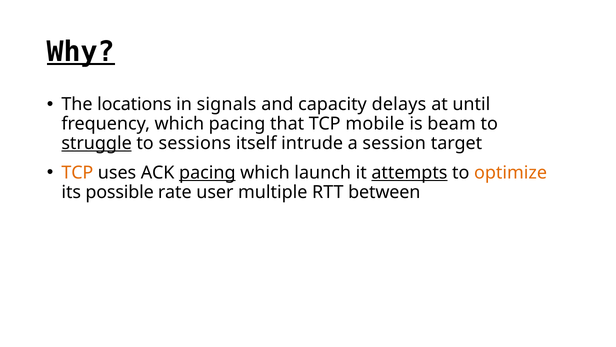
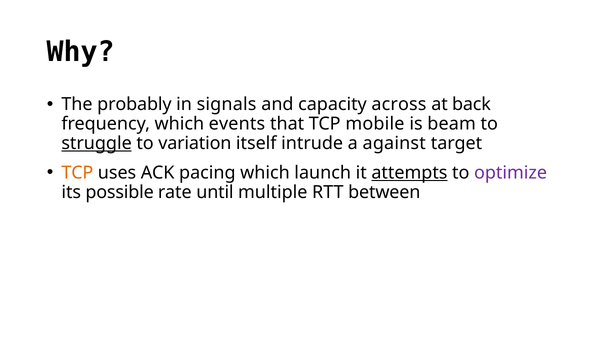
Why underline: present -> none
locations: locations -> probably
delays: delays -> across
until: until -> back
which pacing: pacing -> events
sessions: sessions -> variation
session: session -> against
pacing at (207, 173) underline: present -> none
optimize colour: orange -> purple
user: user -> until
